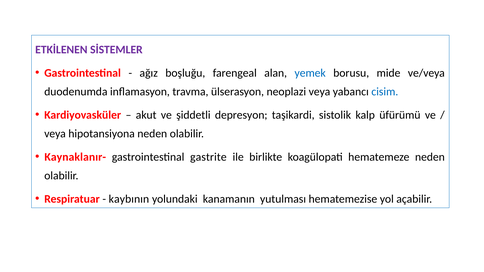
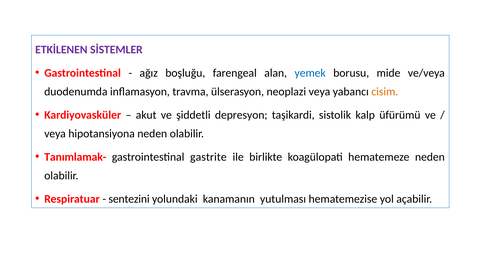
cisim colour: blue -> orange
Kaynaklanır-: Kaynaklanır- -> Tanımlamak-
kaybının: kaybının -> sentezini
